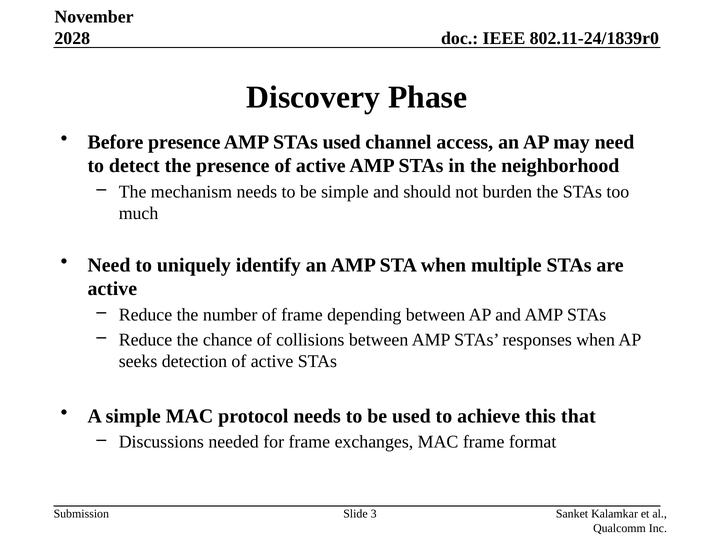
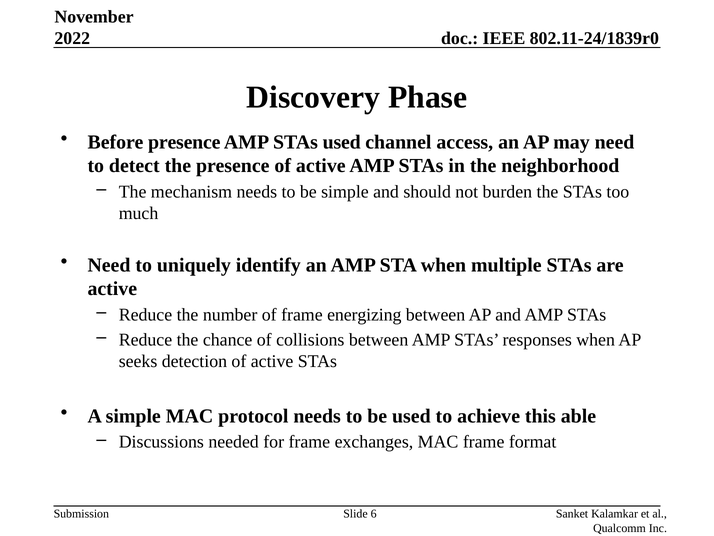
2028: 2028 -> 2022
depending: depending -> energizing
that: that -> able
3: 3 -> 6
